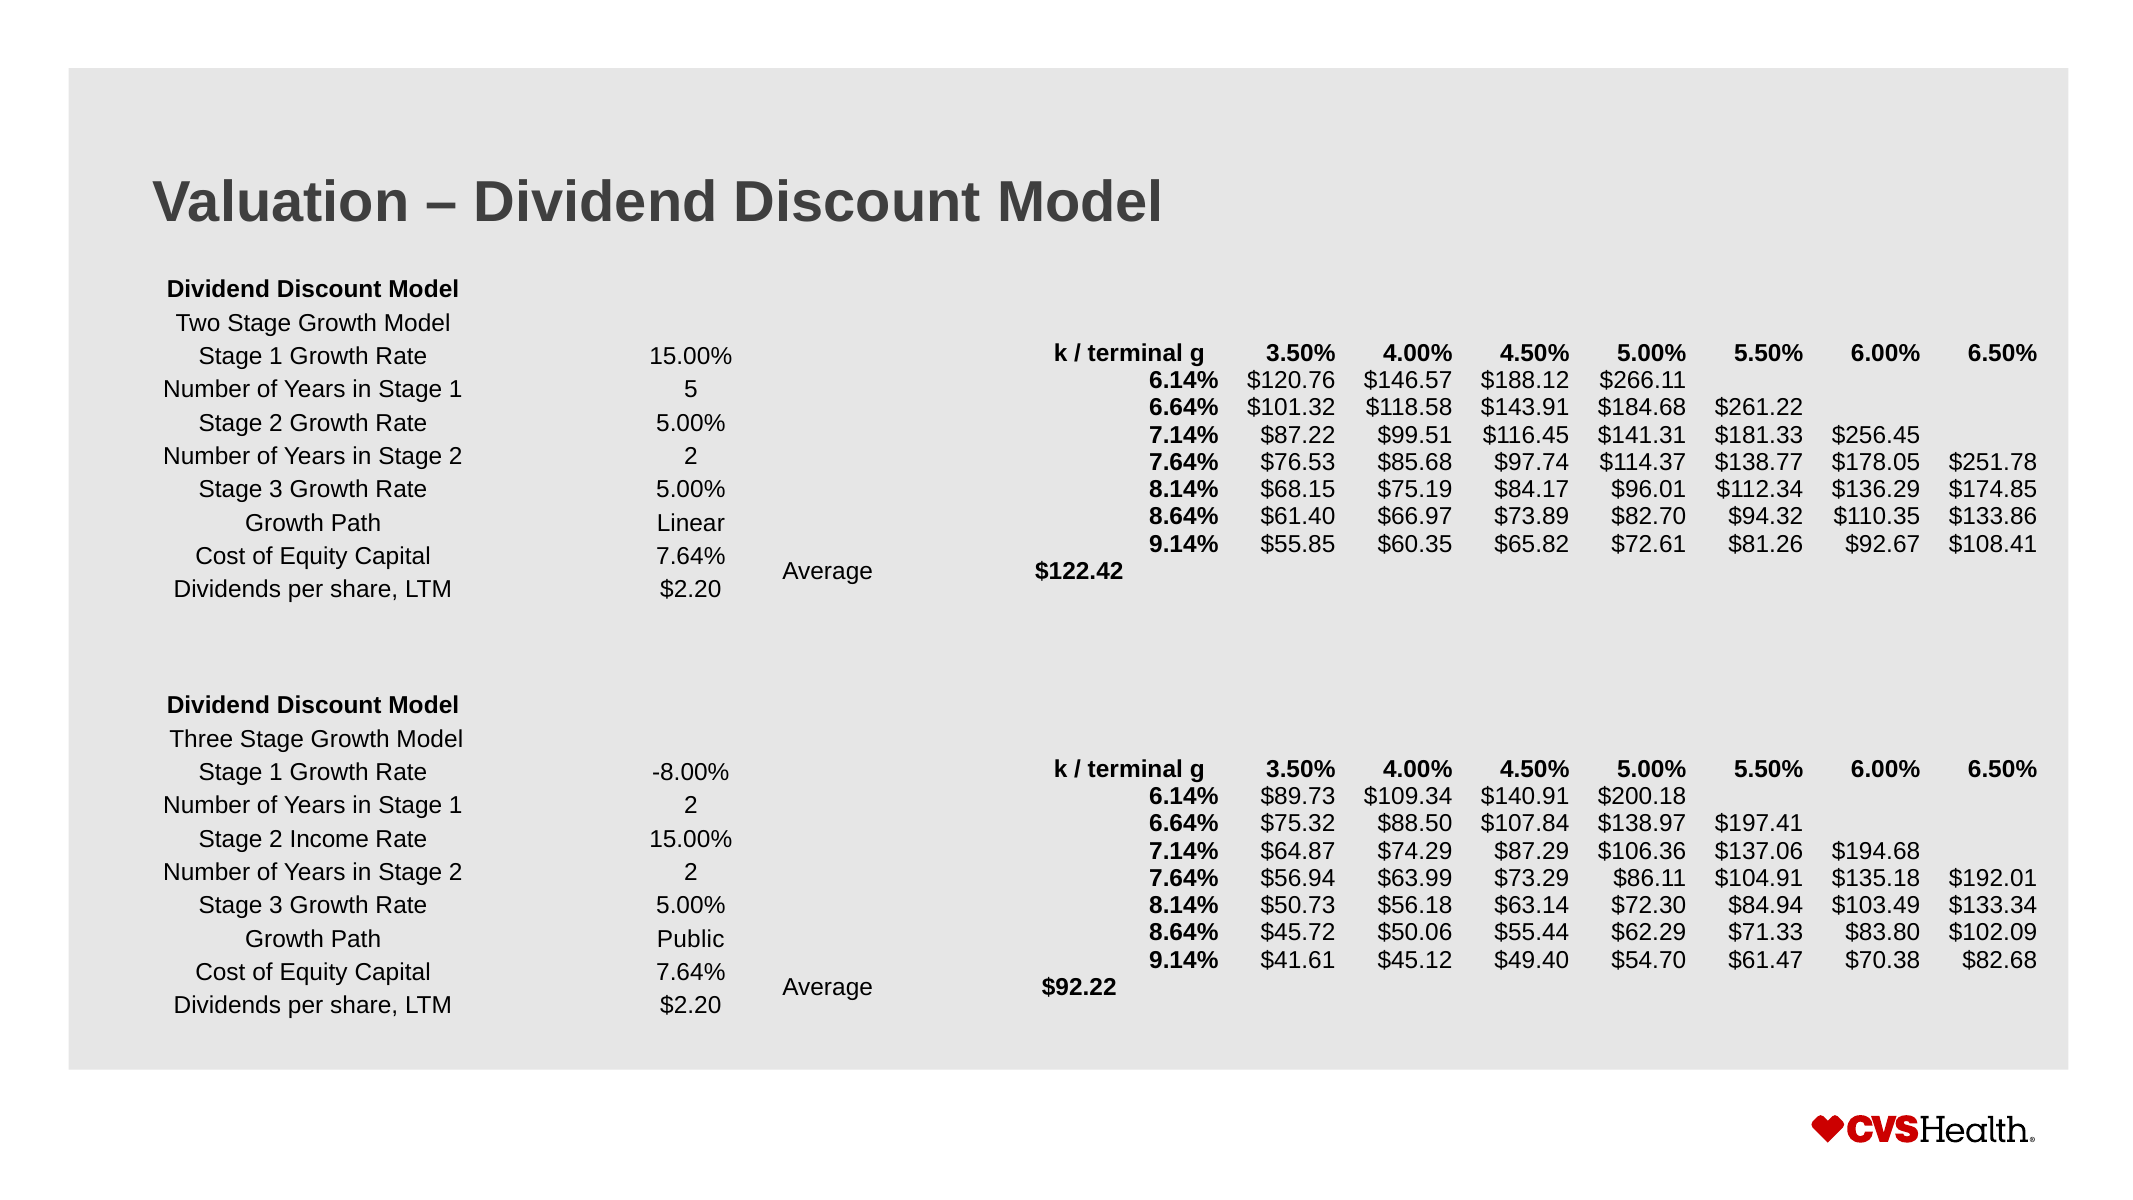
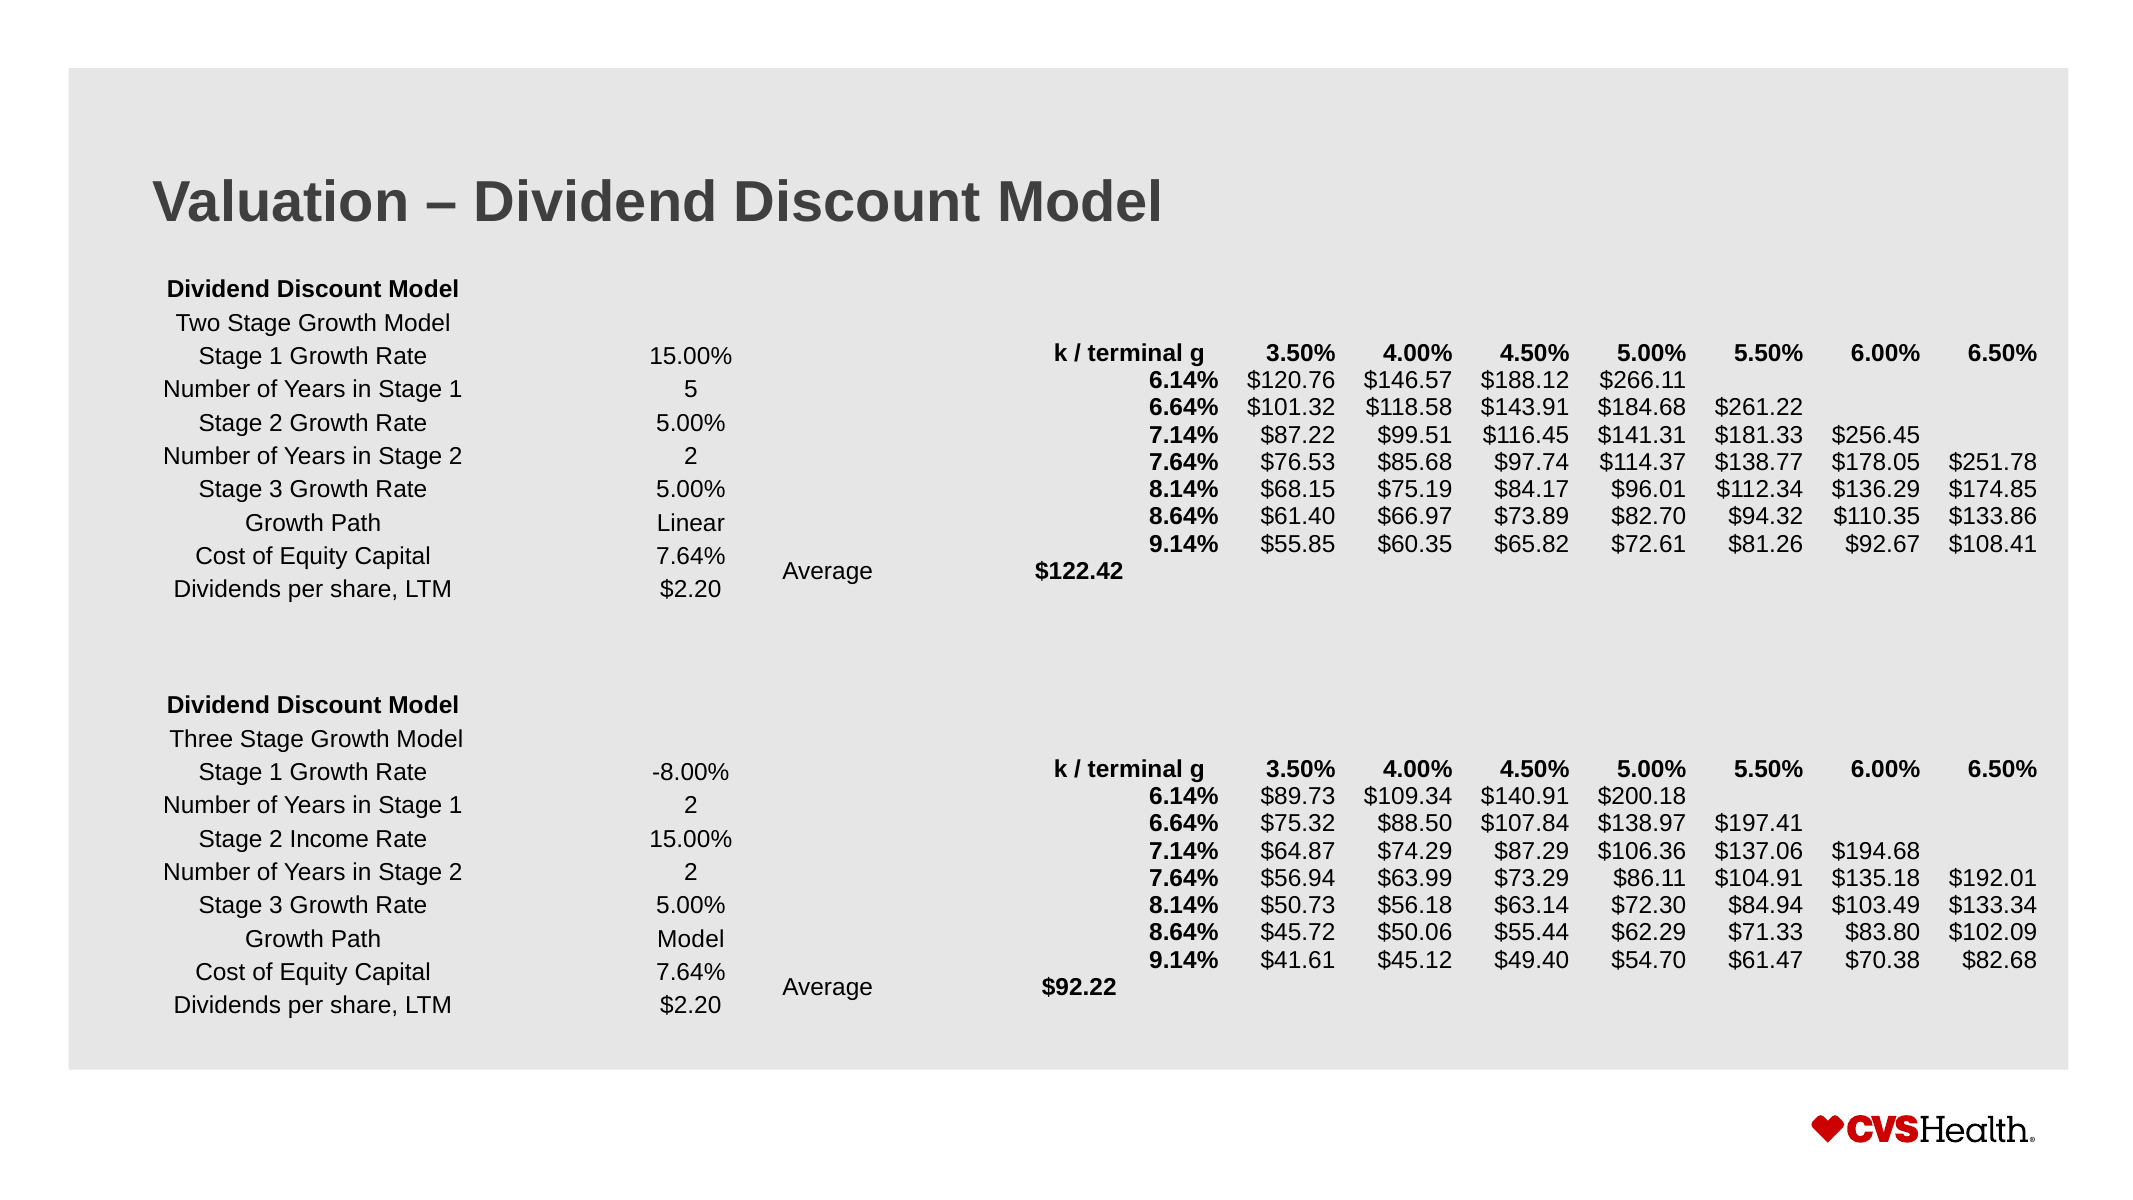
Path Public: Public -> Model
